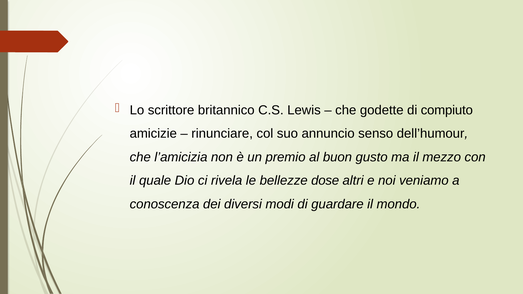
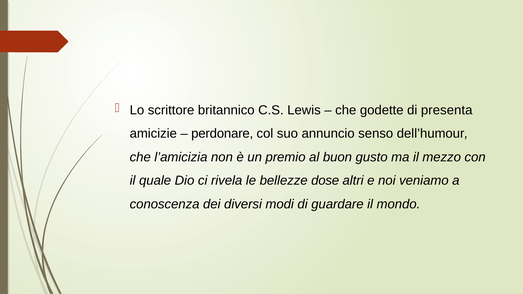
compiuto: compiuto -> presenta
rinunciare: rinunciare -> perdonare
